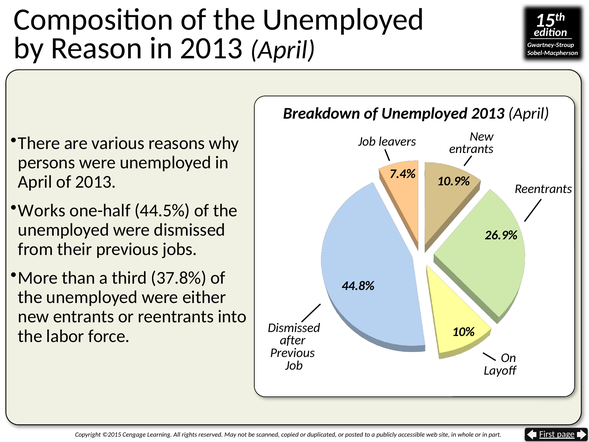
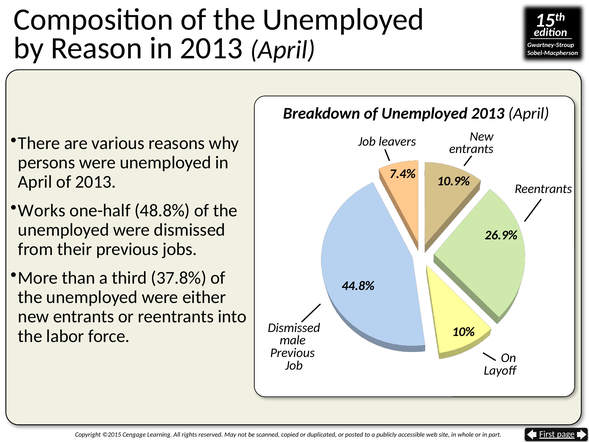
44.5%: 44.5% -> 48.8%
after: after -> male
